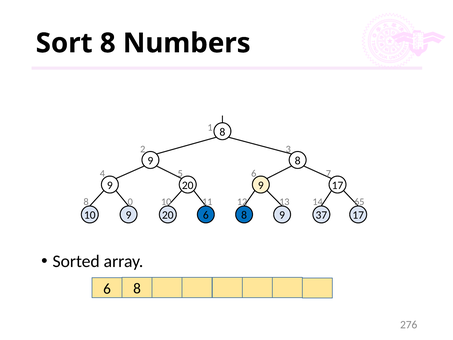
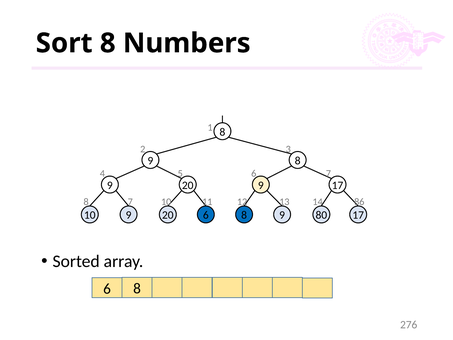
8 0: 0 -> 7
65: 65 -> 86
37: 37 -> 80
